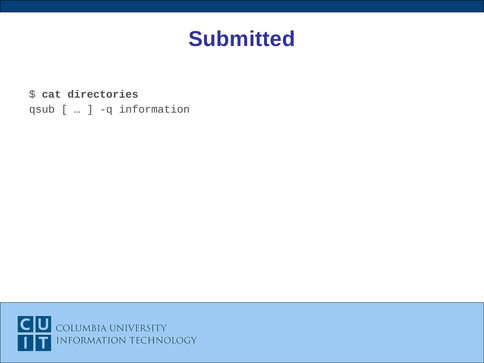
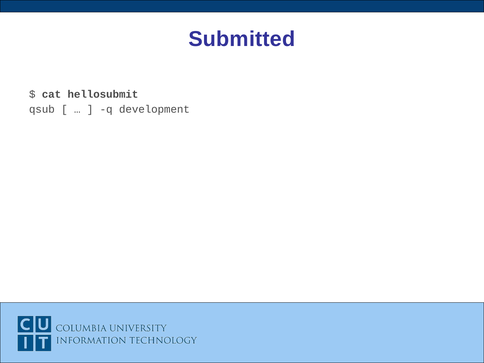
directories: directories -> hellosubmit
information: information -> development
